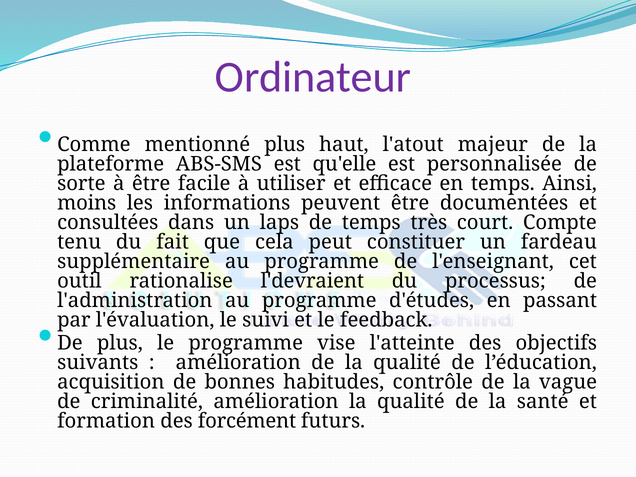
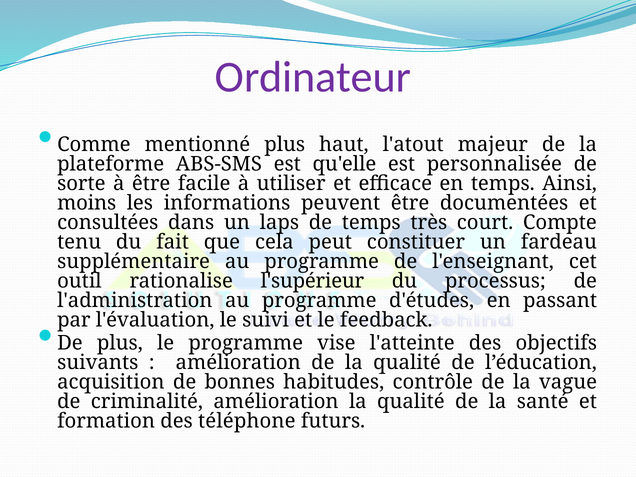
l'devraient: l'devraient -> l'supérieur
forcément: forcément -> téléphone
